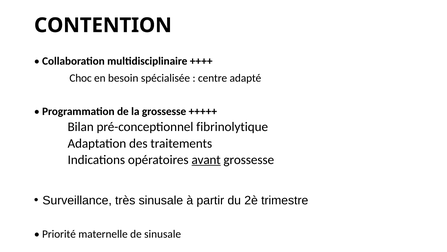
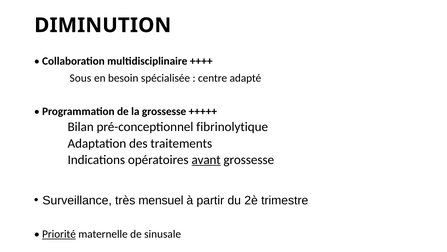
CONTENTION: CONTENTION -> DIMINUTION
Choc: Choc -> Sous
très sinusale: sinusale -> mensuel
Priorité underline: none -> present
